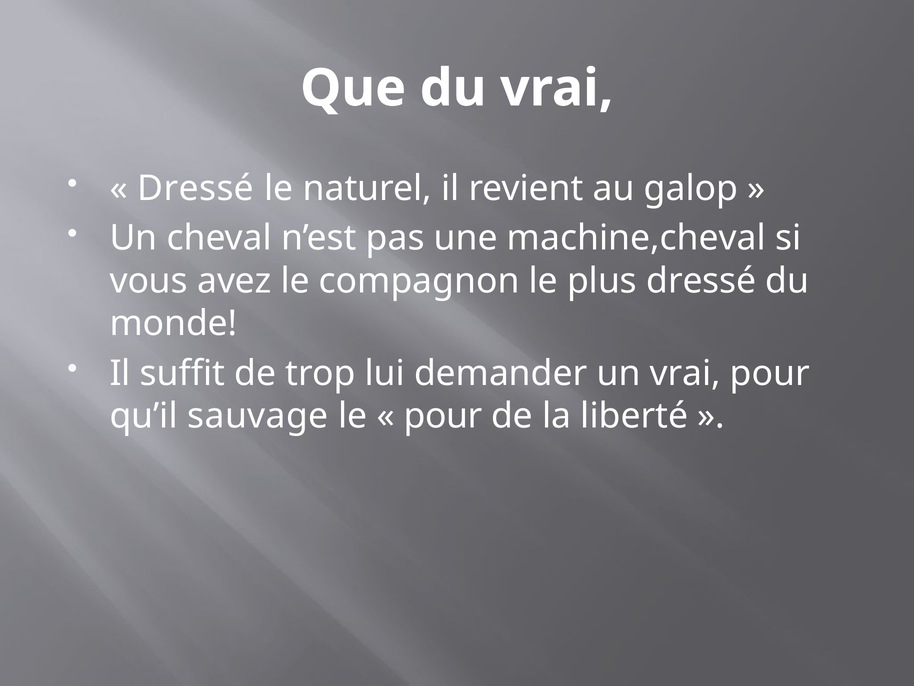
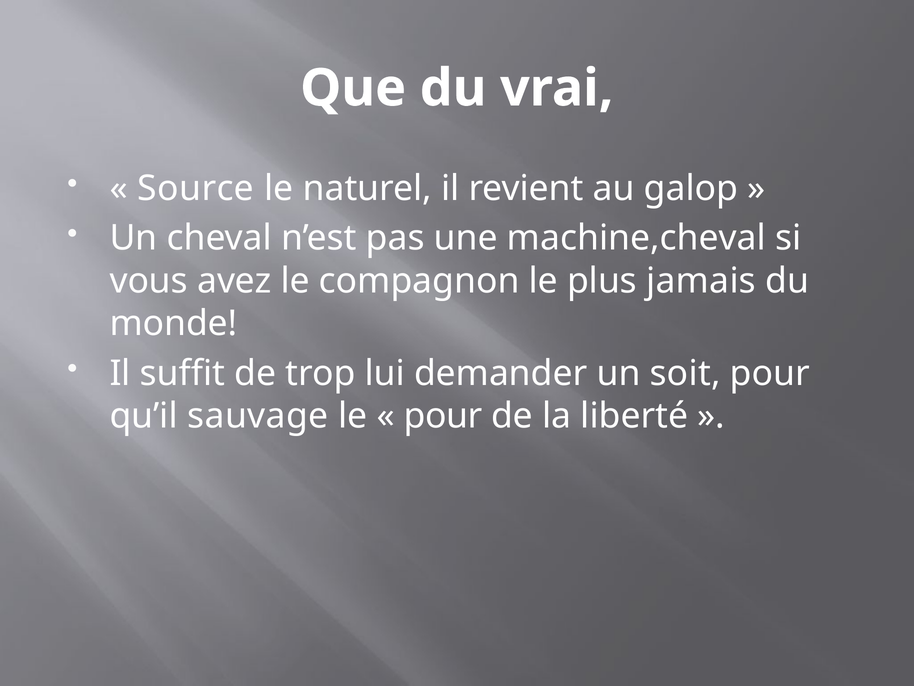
Dressé at (196, 188): Dressé -> Source
plus dressé: dressé -> jamais
un vrai: vrai -> soit
